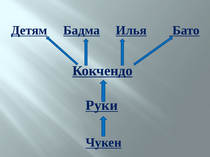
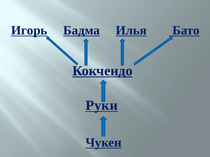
Детям: Детям -> Игорь
